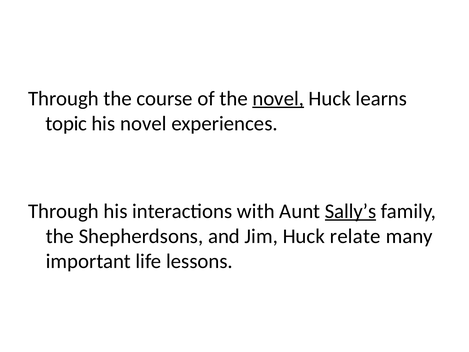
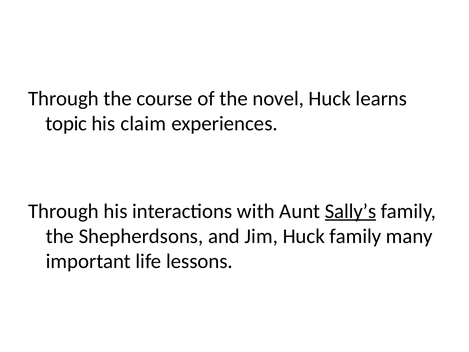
novel at (278, 98) underline: present -> none
his novel: novel -> claim
Huck relate: relate -> family
